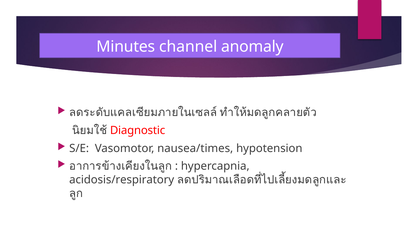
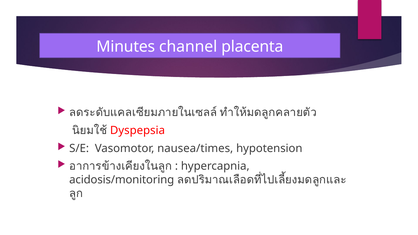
anomaly: anomaly -> placenta
Diagnostic: Diagnostic -> Dyspepsia
acidosis/respiratory: acidosis/respiratory -> acidosis/monitoring
